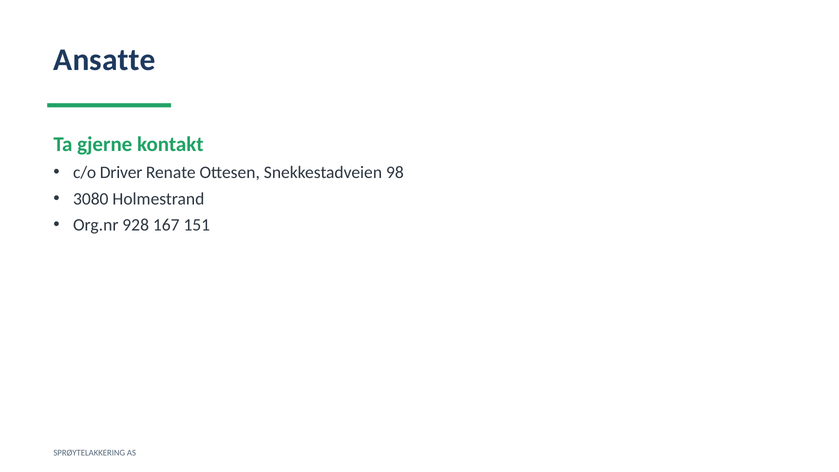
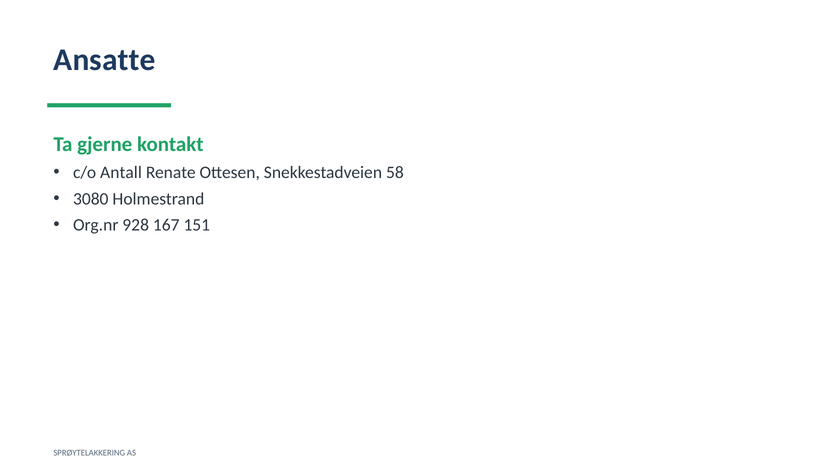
Driver: Driver -> Antall
98: 98 -> 58
